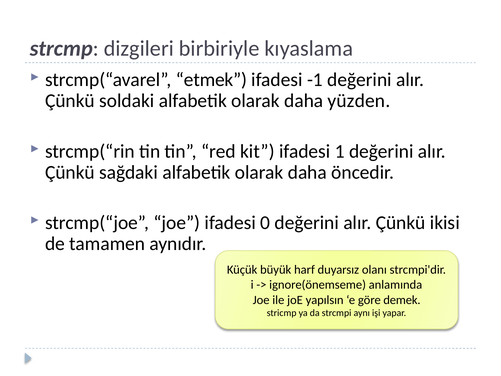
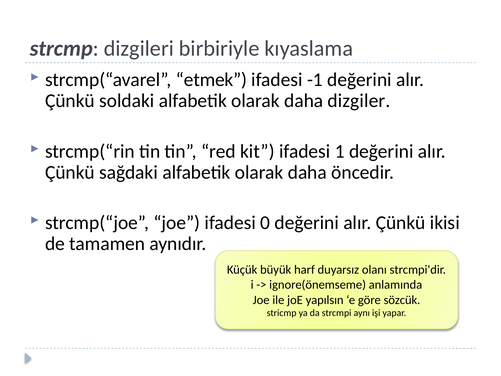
yüzden: yüzden -> dizgiler
demek: demek -> sözcük
